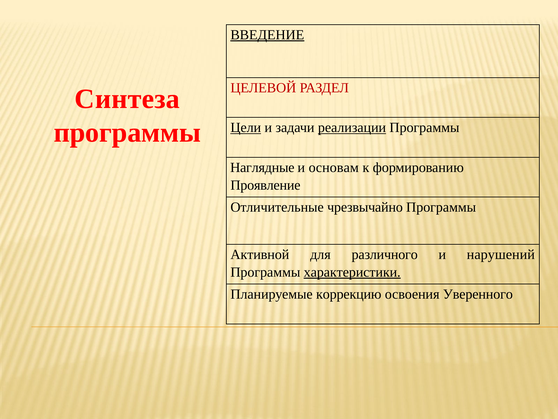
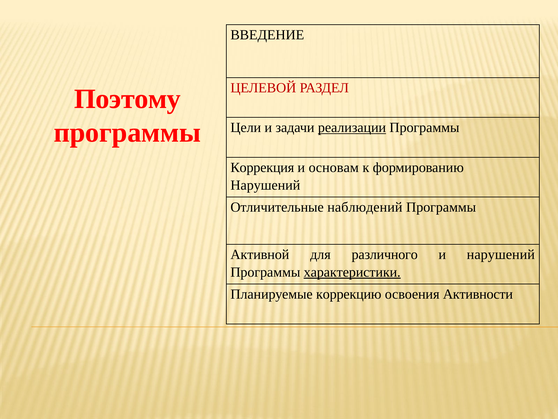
ВВЕДЕНИЕ underline: present -> none
Синтеза: Синтеза -> Поэтому
Цели underline: present -> none
Наглядные: Наглядные -> Коррекция
Проявление at (265, 185): Проявление -> Нарушений
чрезвычайно: чрезвычайно -> наблюдений
Уверенного: Уверенного -> Активности
